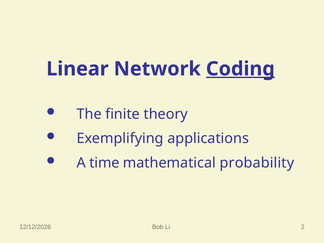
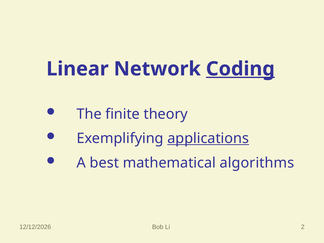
applications underline: none -> present
time: time -> best
probability: probability -> algorithms
